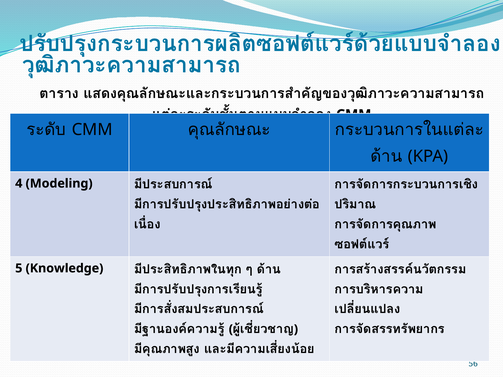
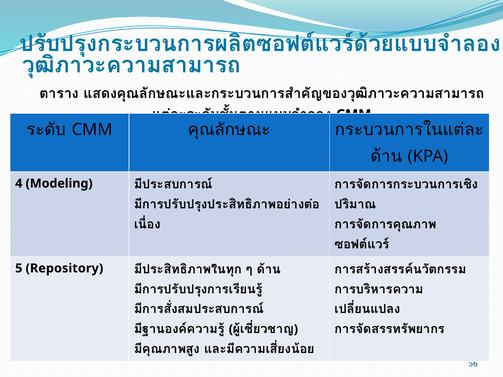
Knowledge: Knowledge -> Repository
